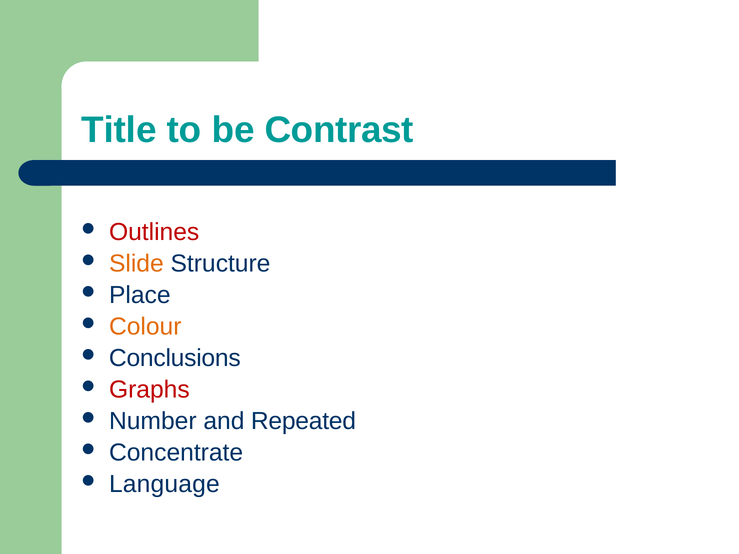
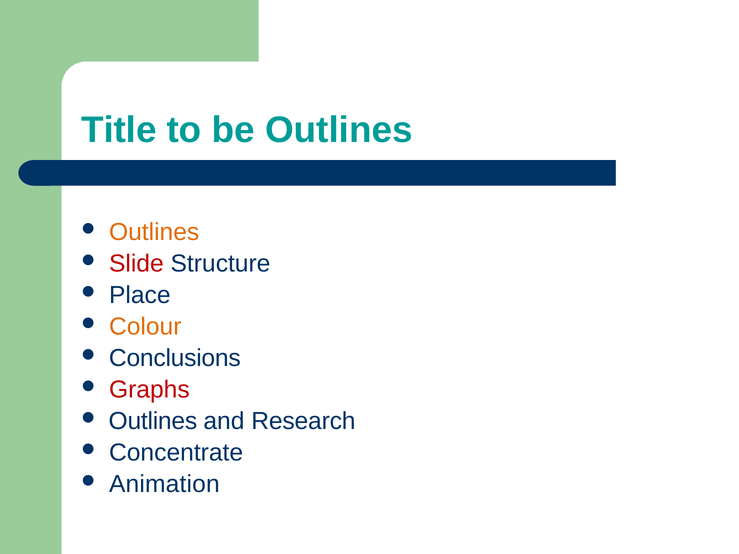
be Contrast: Contrast -> Outlines
Outlines at (154, 232) colour: red -> orange
Slide colour: orange -> red
Number at (153, 421): Number -> Outlines
Repeated: Repeated -> Research
Language: Language -> Animation
